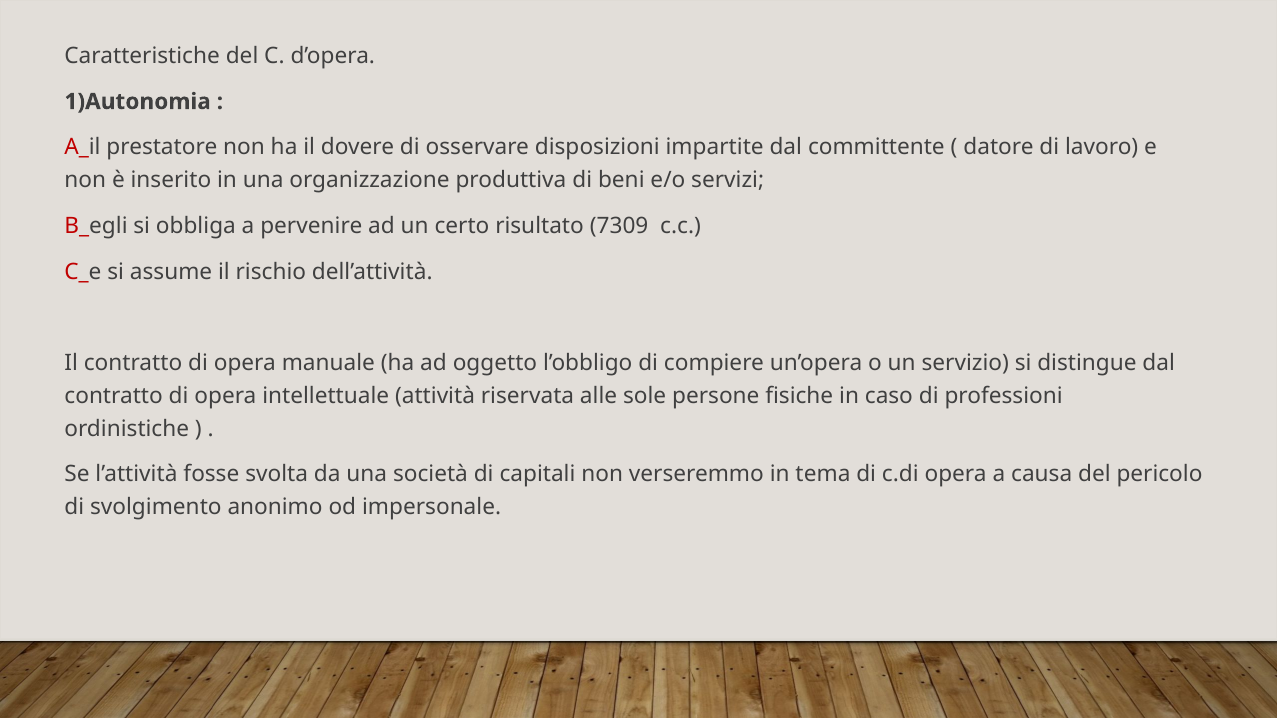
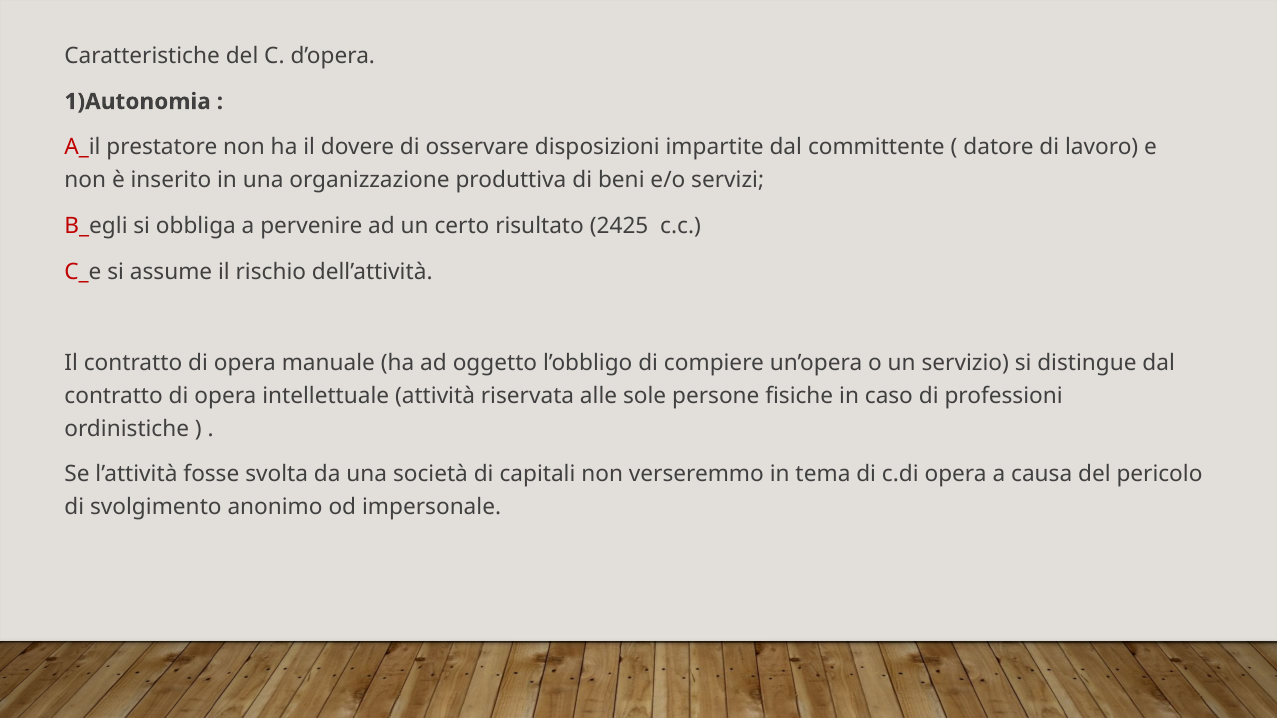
7309: 7309 -> 2425
